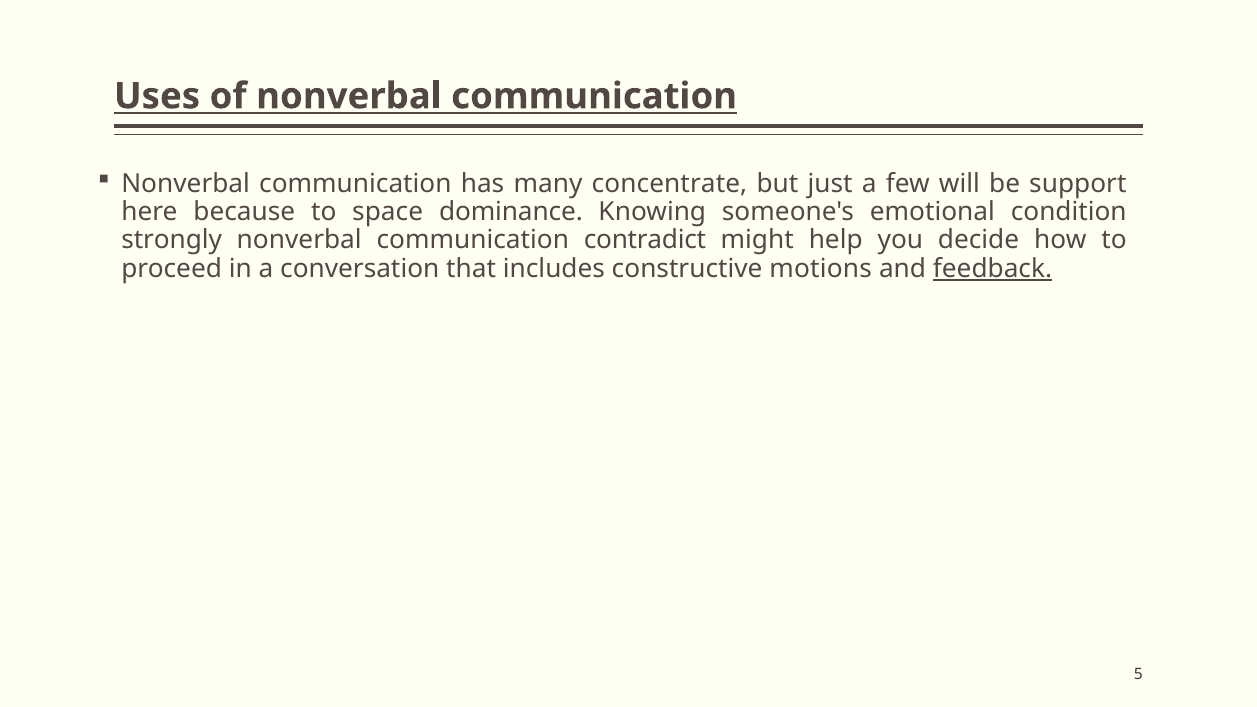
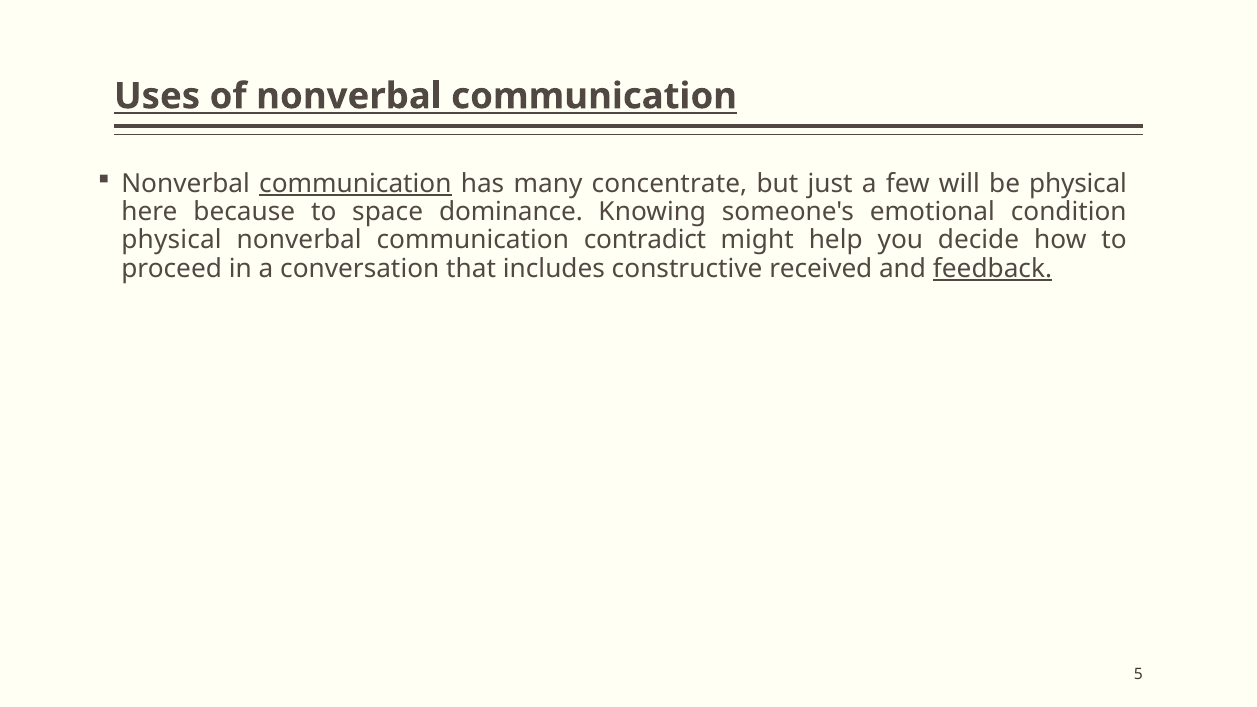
communication at (355, 184) underline: none -> present
be support: support -> physical
strongly at (172, 240): strongly -> physical
motions: motions -> received
